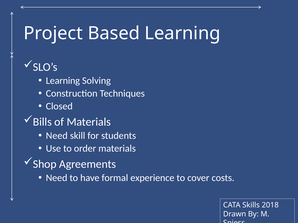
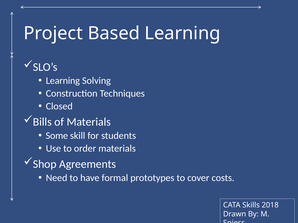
Need at (57, 136): Need -> Some
experience: experience -> prototypes
